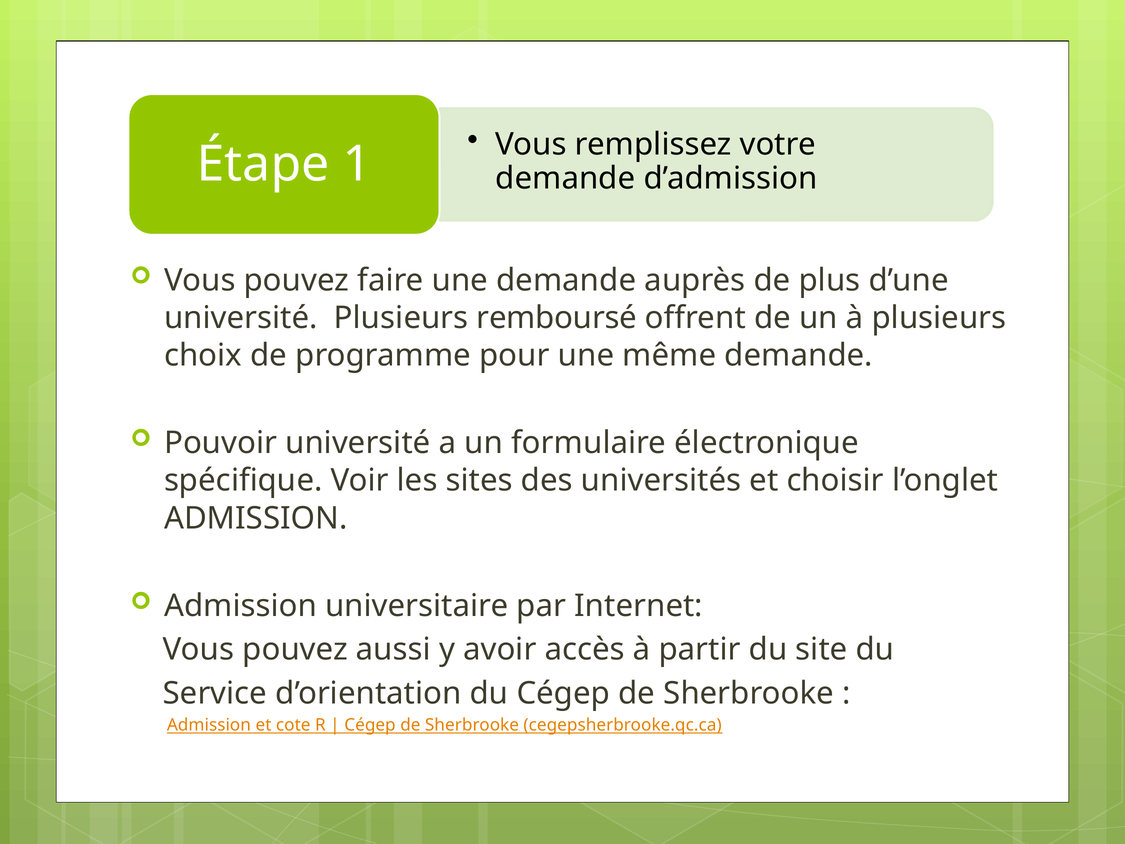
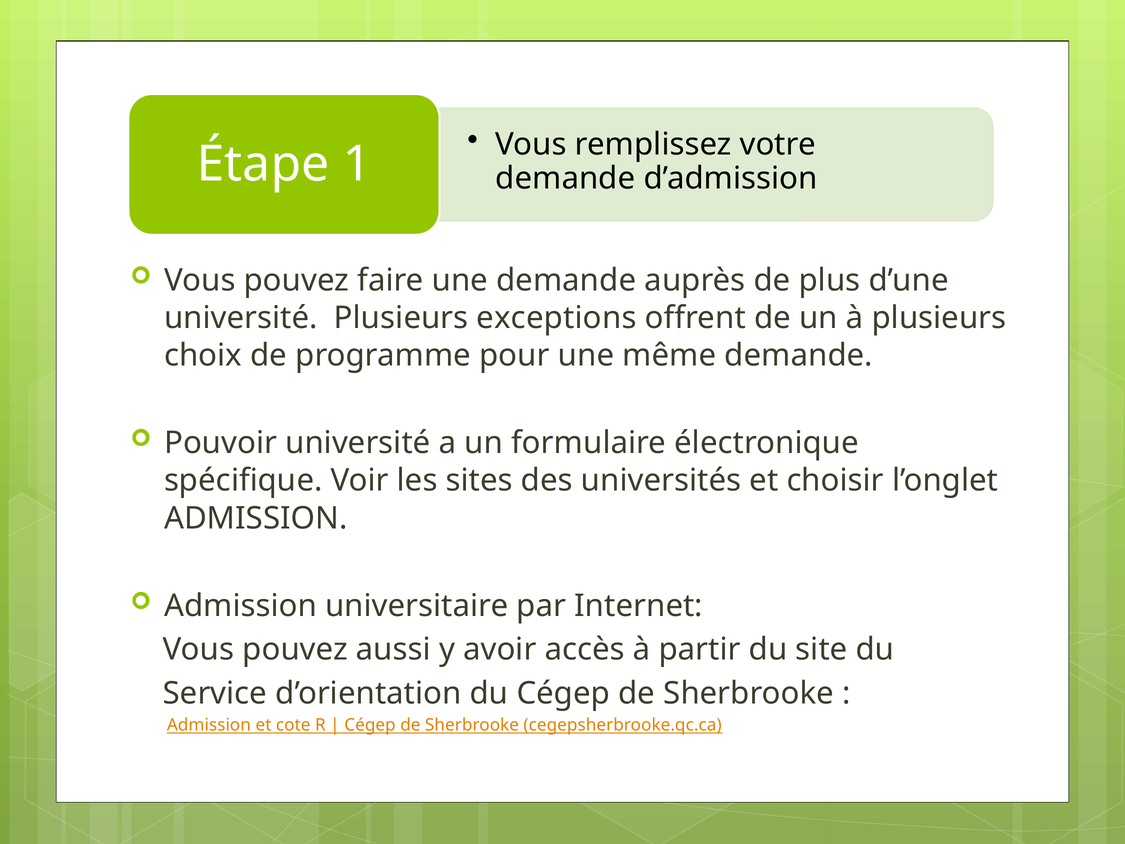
remboursé: remboursé -> exceptions
